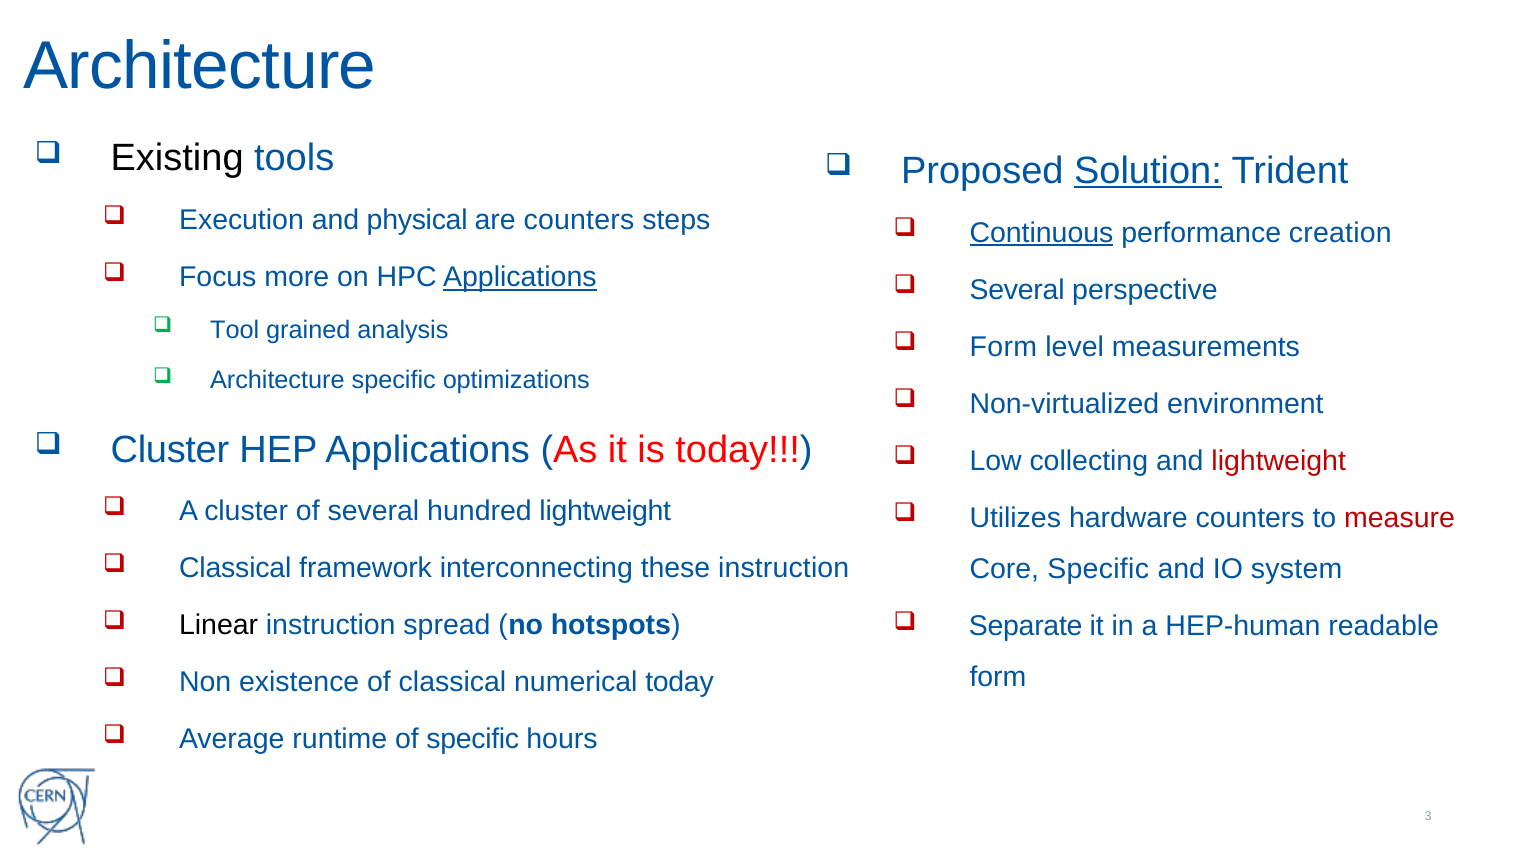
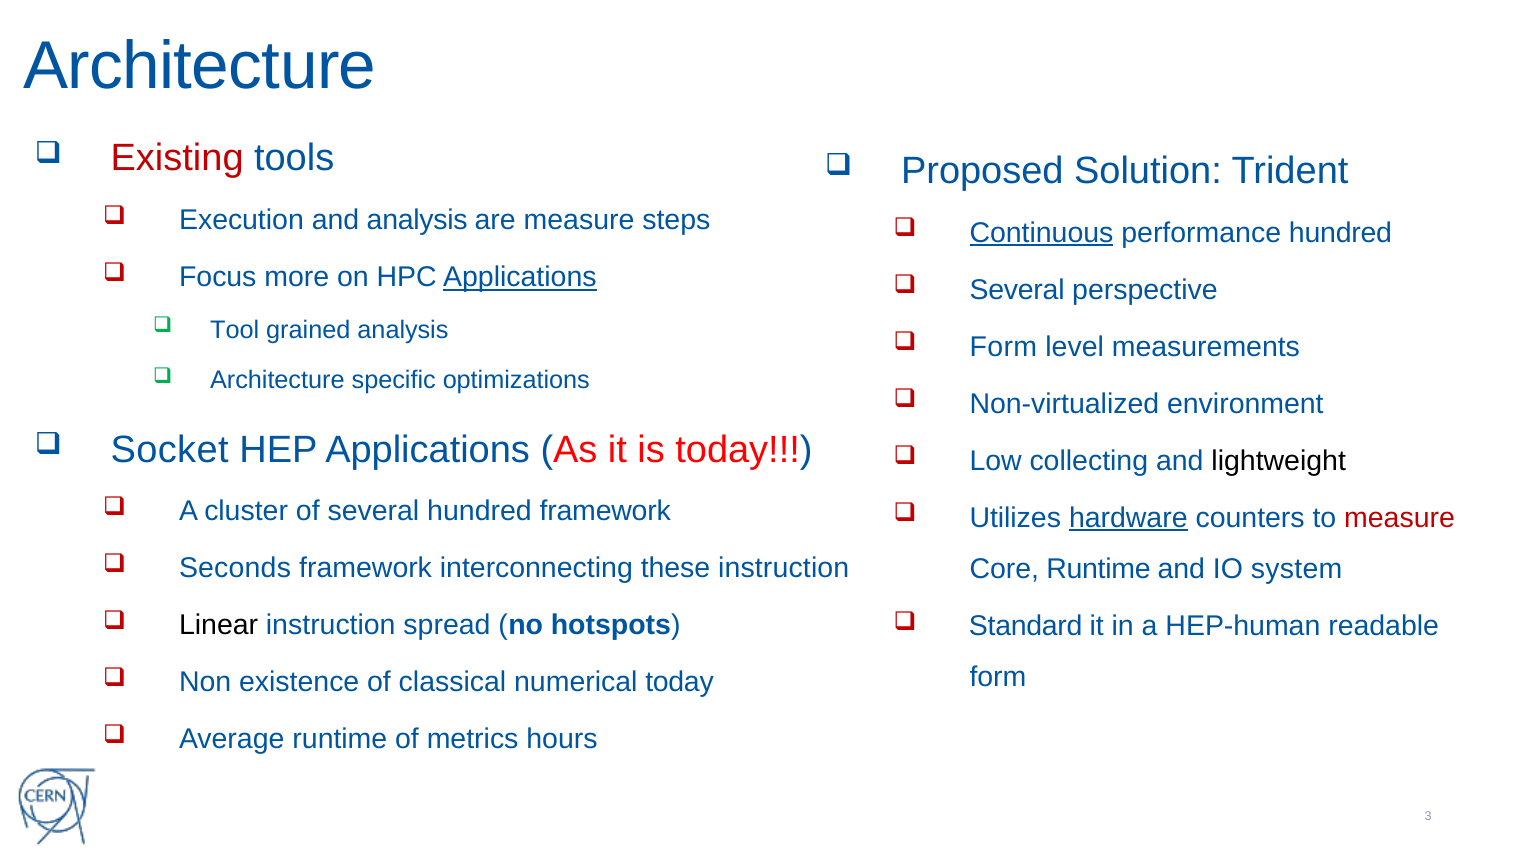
Existing colour: black -> red
Solution underline: present -> none
and physical: physical -> analysis
are counters: counters -> measure
performance creation: creation -> hundred
Cluster at (170, 449): Cluster -> Socket
lightweight at (1279, 460) colour: red -> black
hundred lightweight: lightweight -> framework
hardware underline: none -> present
Classical at (235, 568): Classical -> Seconds
Core Specific: Specific -> Runtime
Separate: Separate -> Standard
of specific: specific -> metrics
